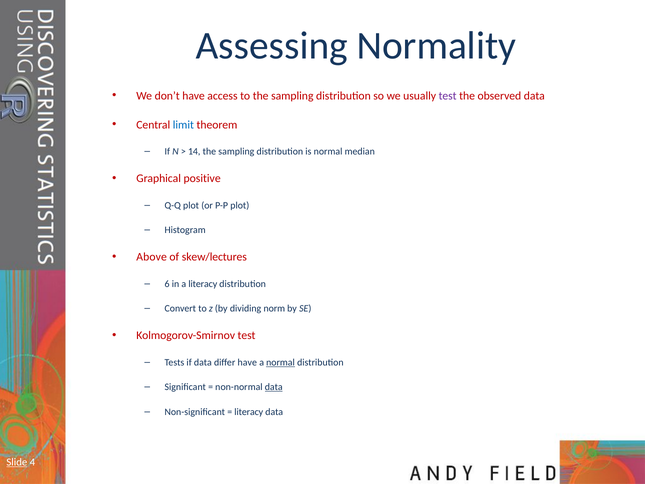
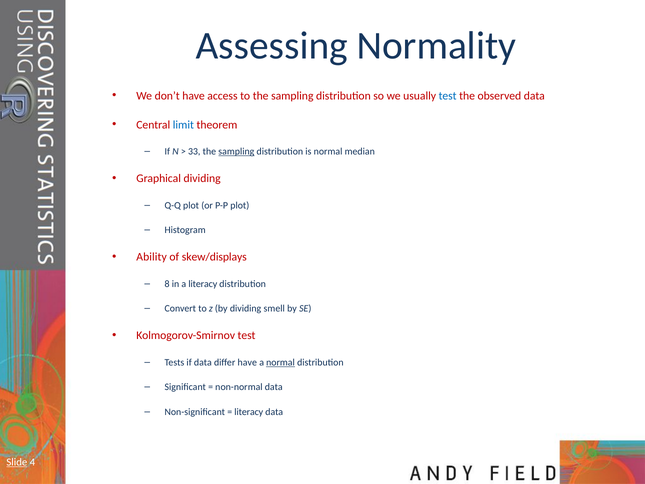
test at (448, 96) colour: purple -> blue
14: 14 -> 33
sampling at (236, 151) underline: none -> present
Graphical positive: positive -> dividing
Above: Above -> Ability
skew/lectures: skew/lectures -> skew/displays
6: 6 -> 8
norm: norm -> smell
data at (274, 387) underline: present -> none
